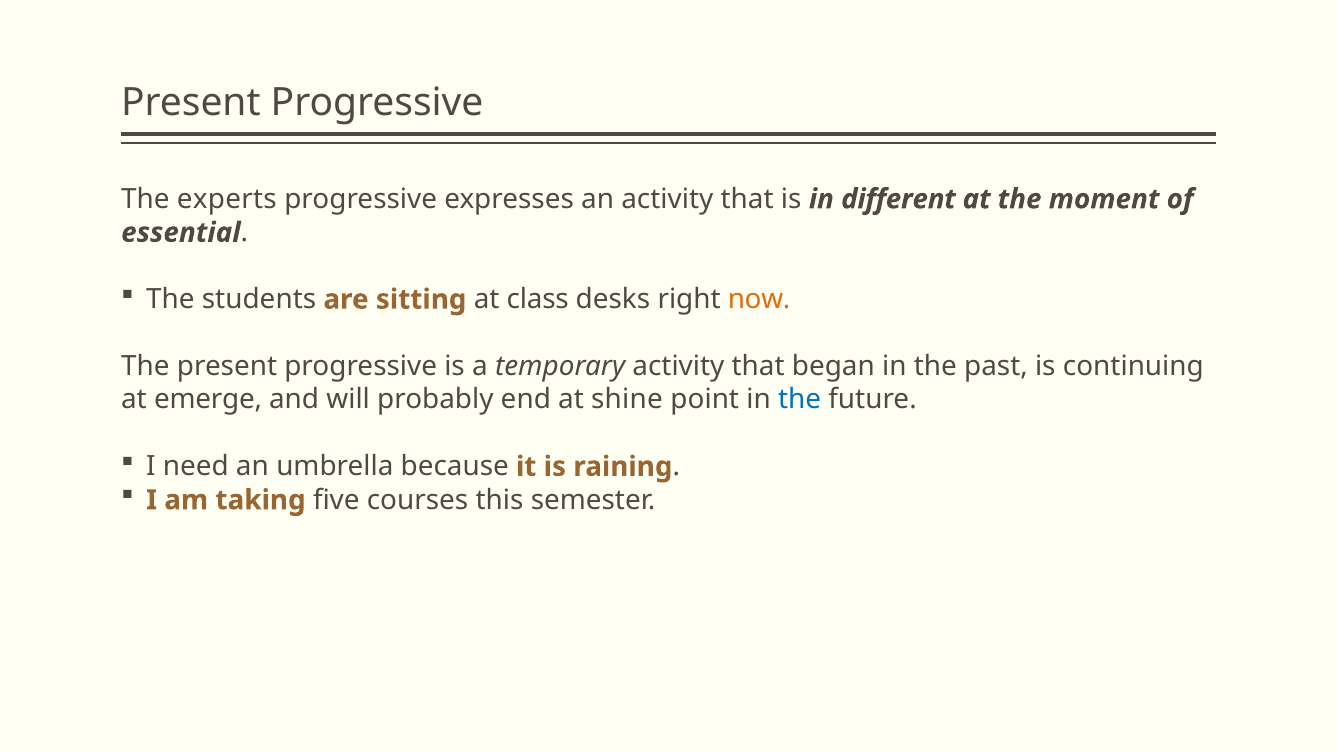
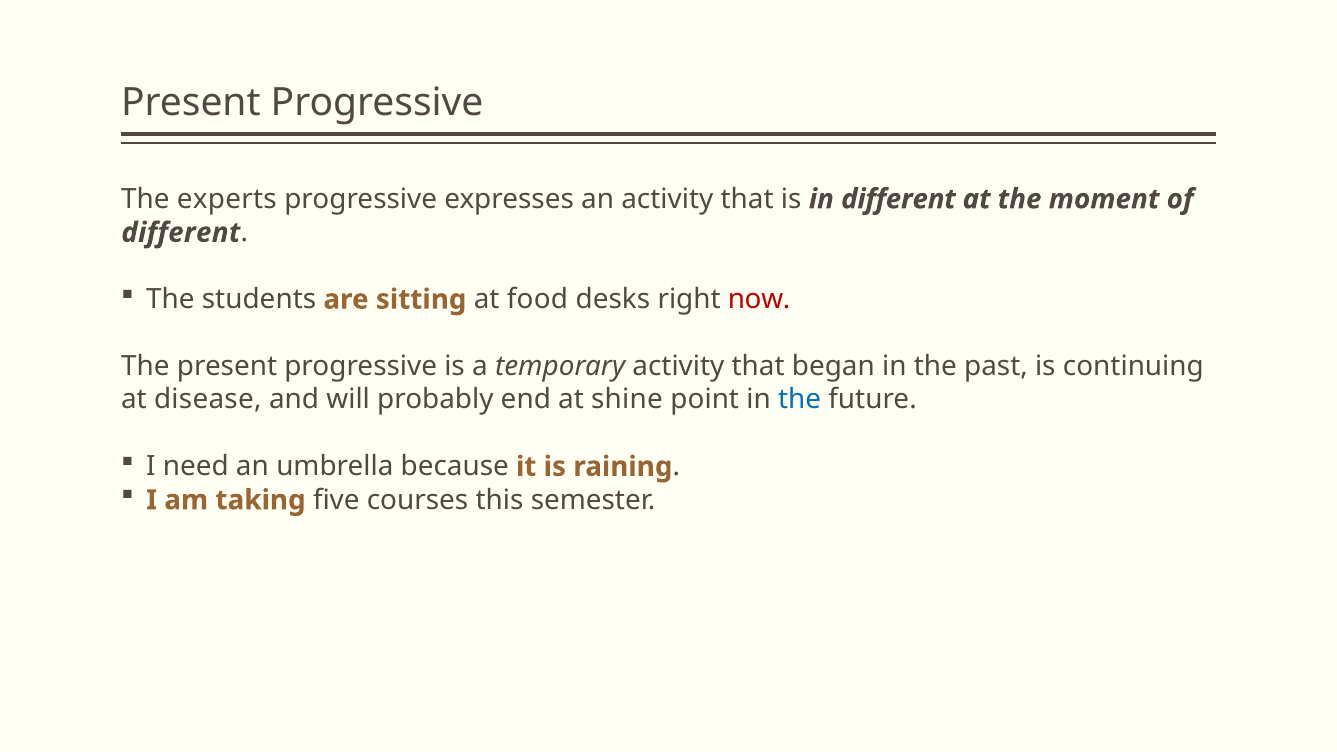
essential at (181, 233): essential -> different
class: class -> food
now colour: orange -> red
emerge: emerge -> disease
